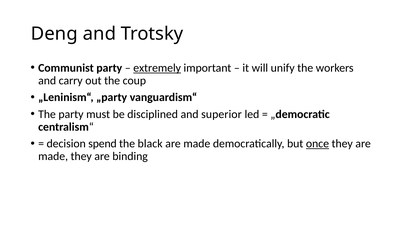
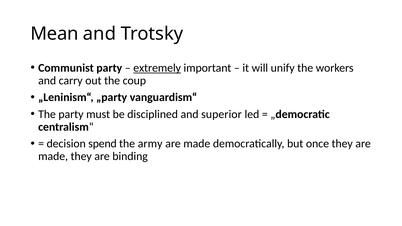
Deng: Deng -> Mean
black: black -> army
once underline: present -> none
